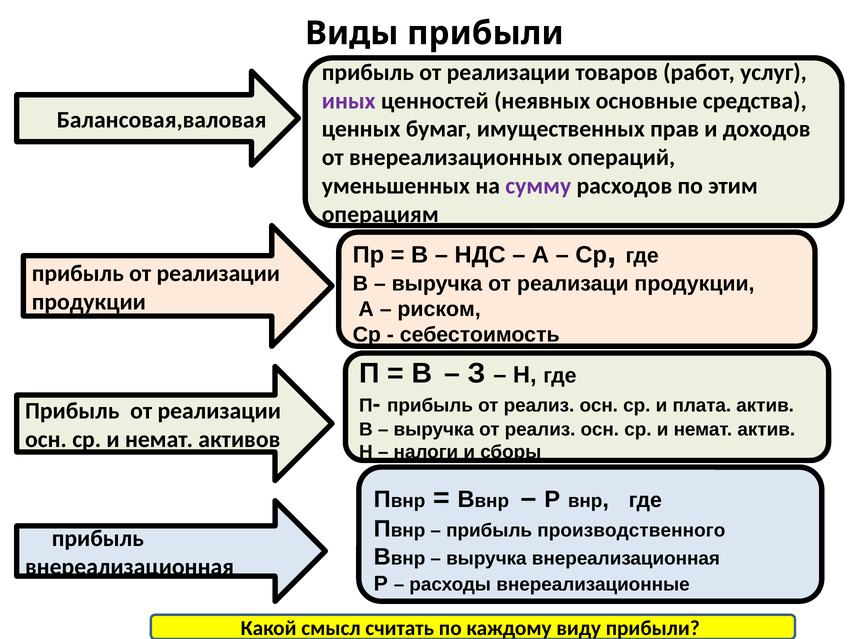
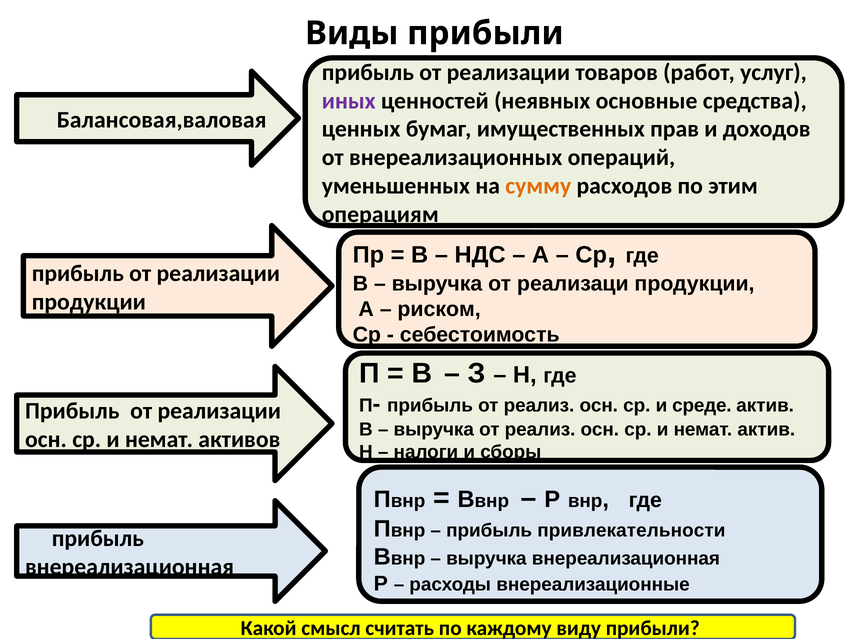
сумму colour: purple -> orange
плата: плата -> среде
производственного: производственного -> привлекательности
